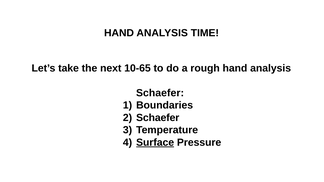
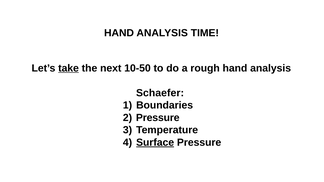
take underline: none -> present
10-65: 10-65 -> 10-50
Schaefer at (158, 118): Schaefer -> Pressure
